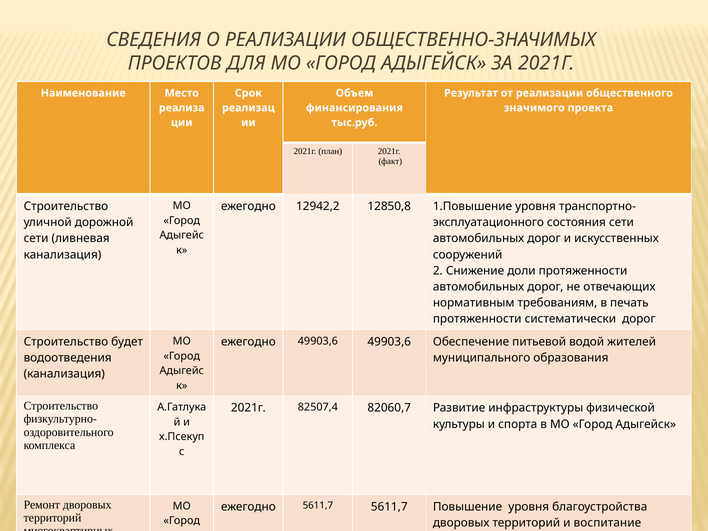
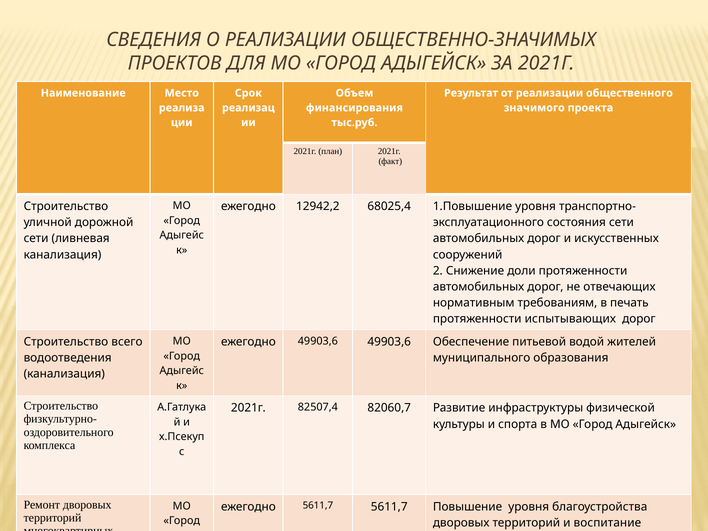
12850,8: 12850,8 -> 68025,4
систематически: систематически -> испытывающих
будет: будет -> всего
